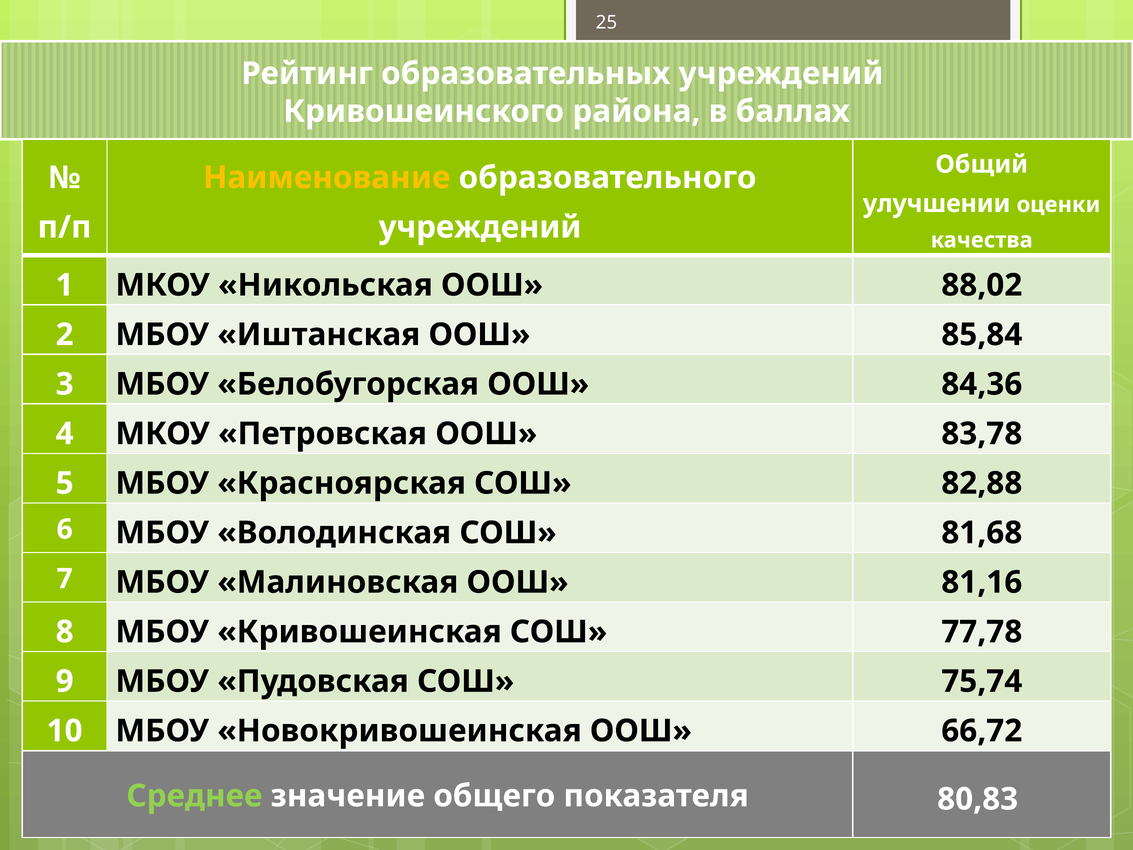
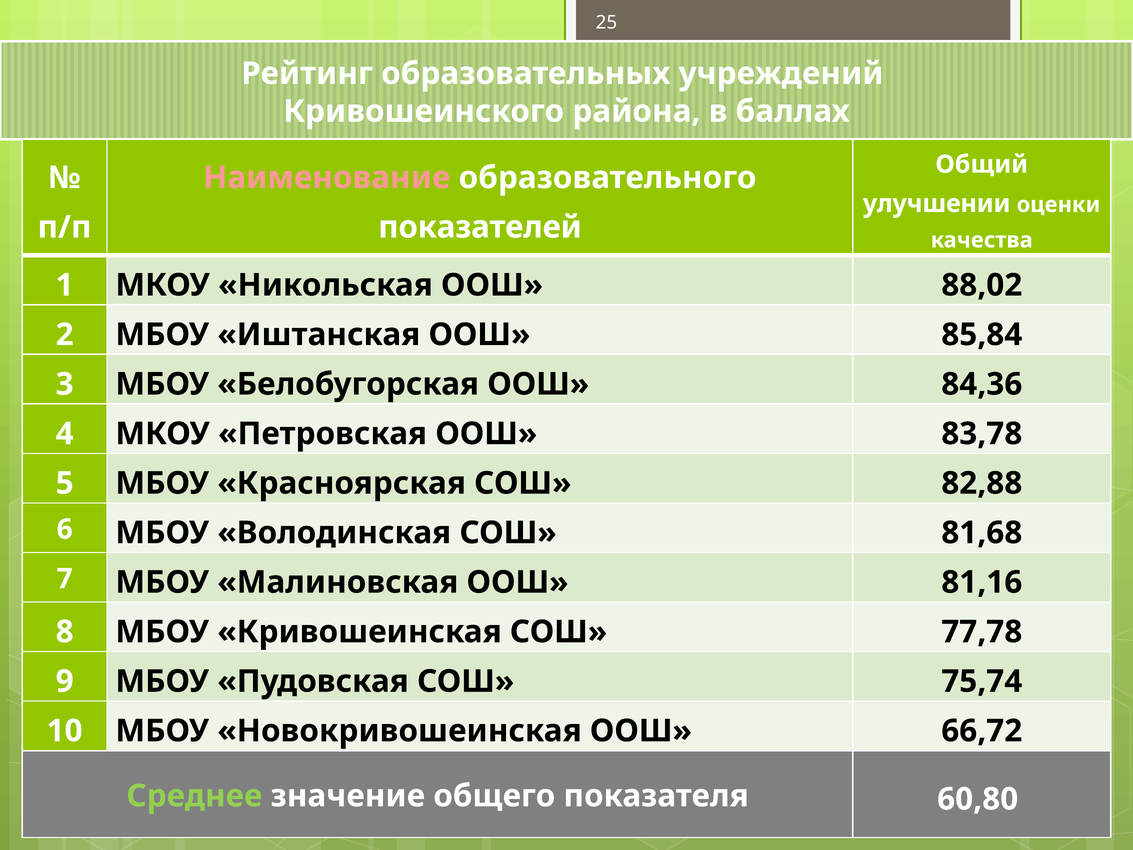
Наименование colour: yellow -> pink
учреждений at (480, 227): учреждений -> показателей
80,83: 80,83 -> 60,80
